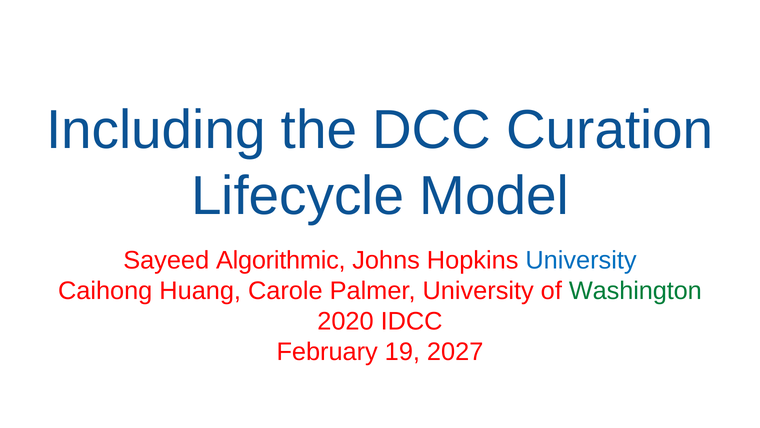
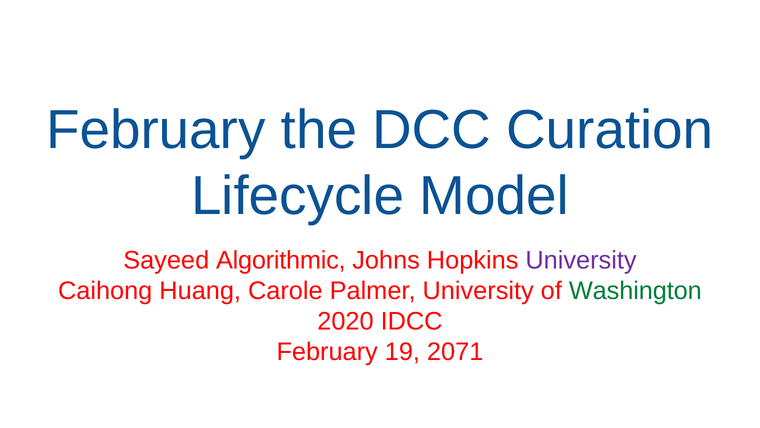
Including at (156, 130): Including -> February
University at (581, 260) colour: blue -> purple
2027: 2027 -> 2071
